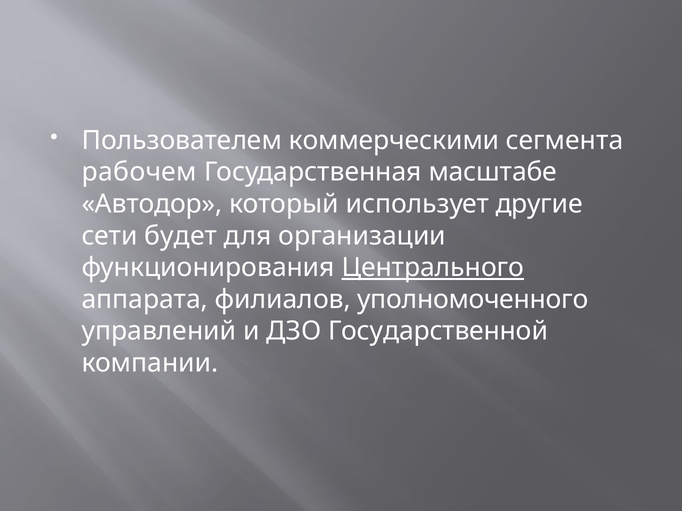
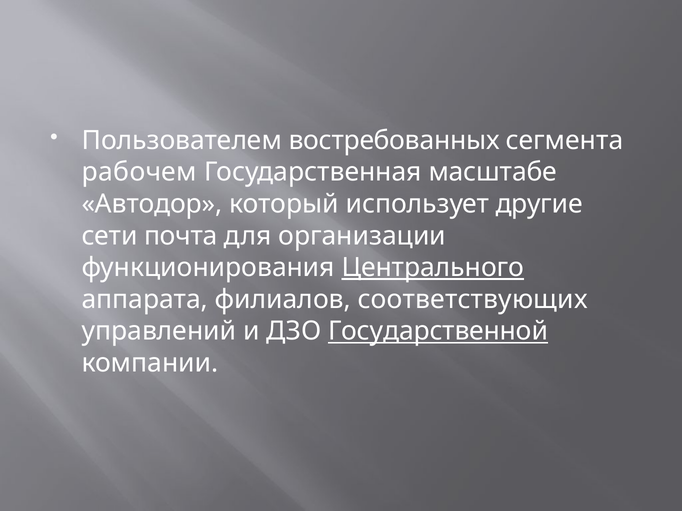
коммерческими: коммерческими -> востребованных
будет: будет -> почта
уполномоченного: уполномоченного -> соответствующих
Государственной underline: none -> present
